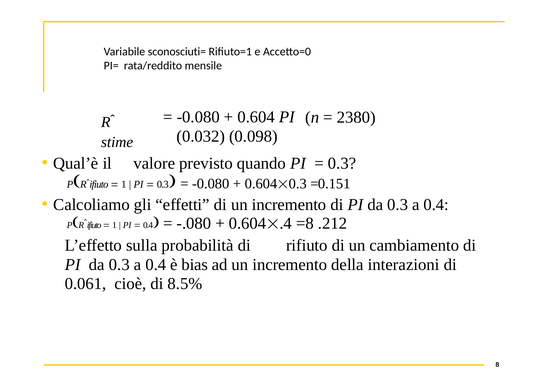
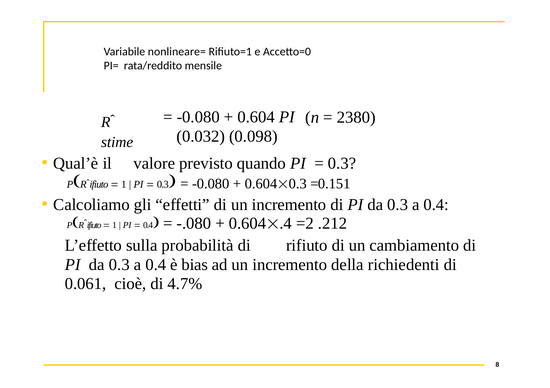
sconosciuti=: sconosciuti= -> nonlineare=
=8: =8 -> =2
interazioni: interazioni -> richiedenti
8.5%: 8.5% -> 4.7%
